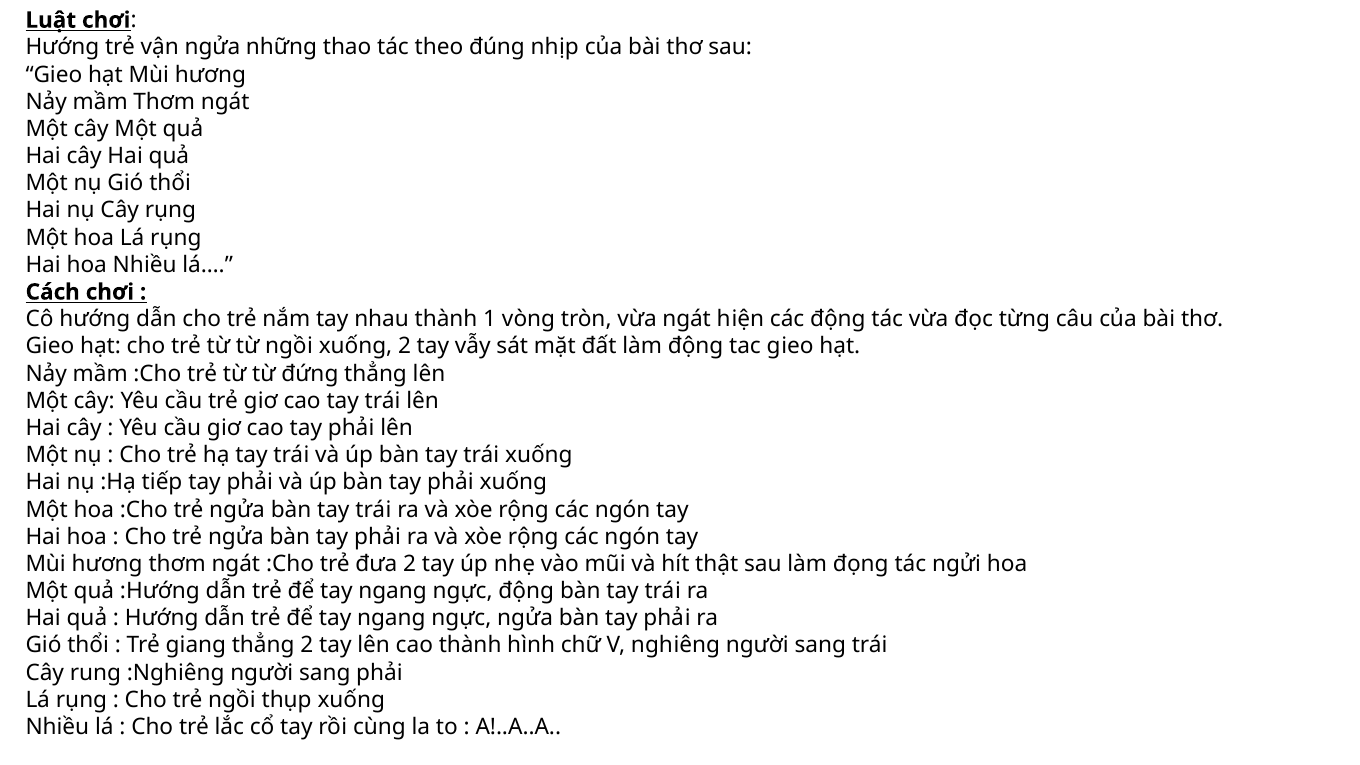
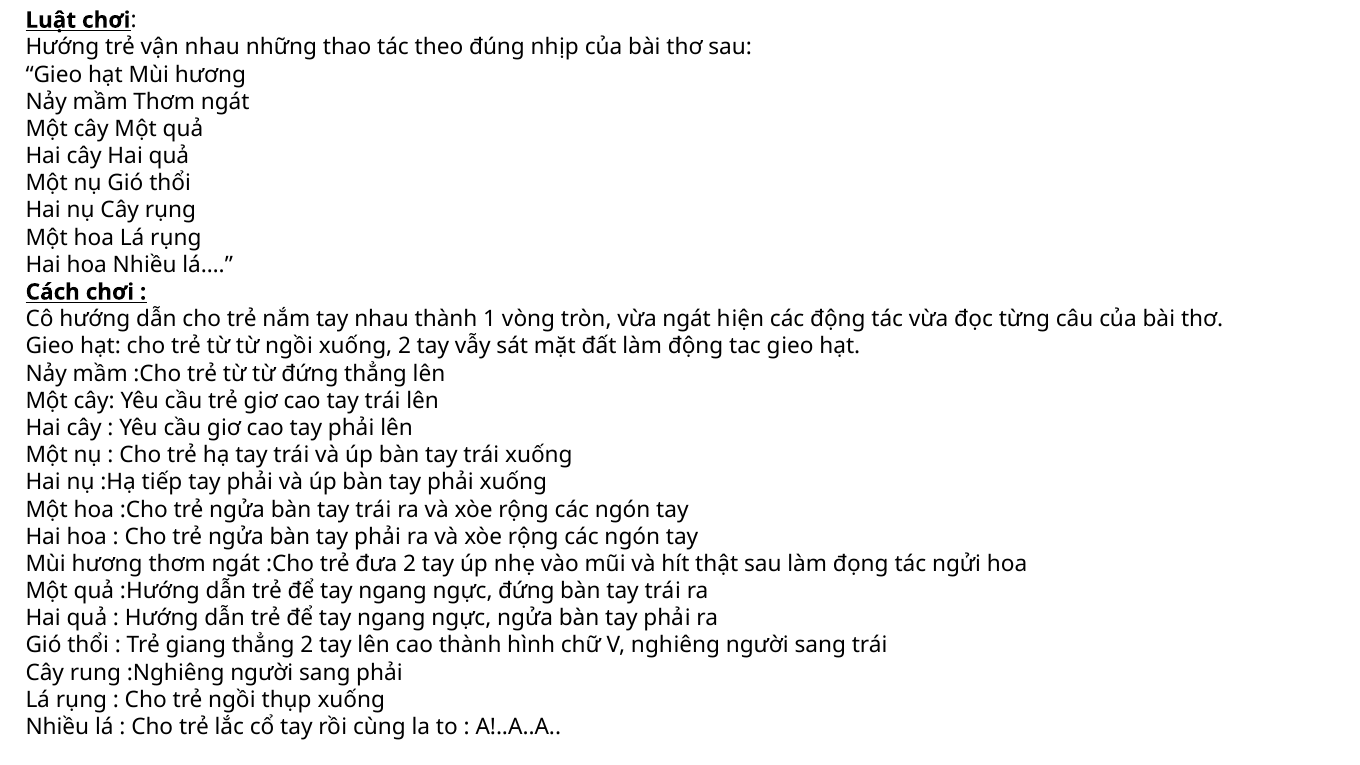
vận ngửa: ngửa -> nhau
ngực động: động -> đứng
